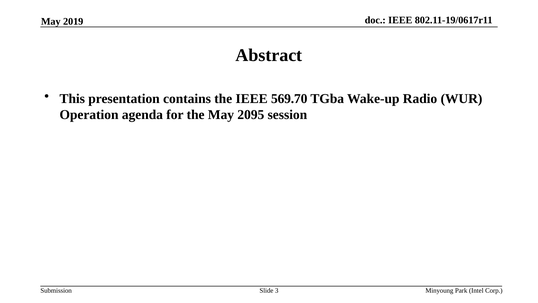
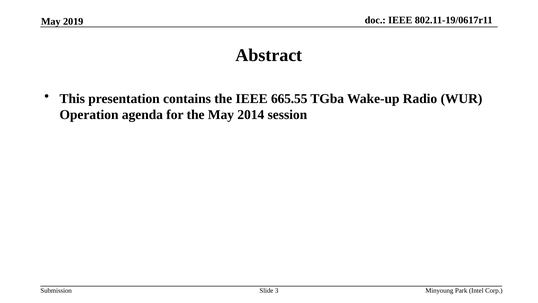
569.70: 569.70 -> 665.55
2095: 2095 -> 2014
